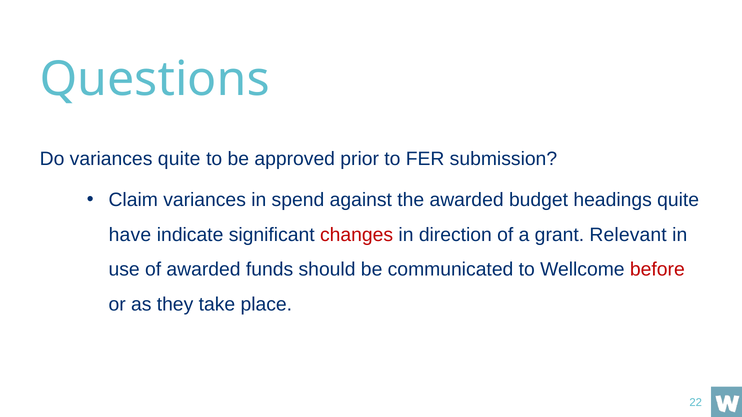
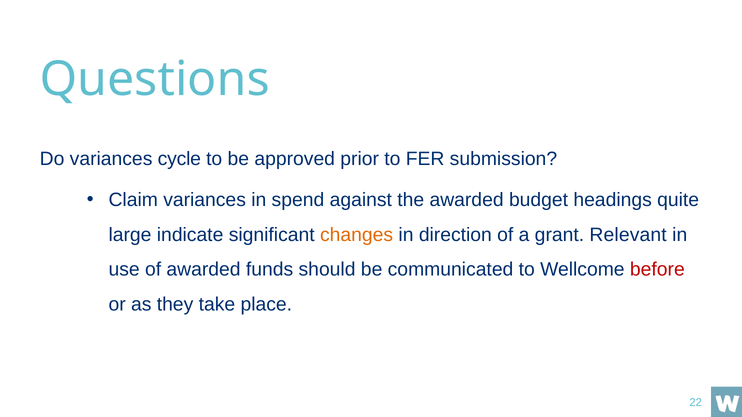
variances quite: quite -> cycle
have: have -> large
changes colour: red -> orange
